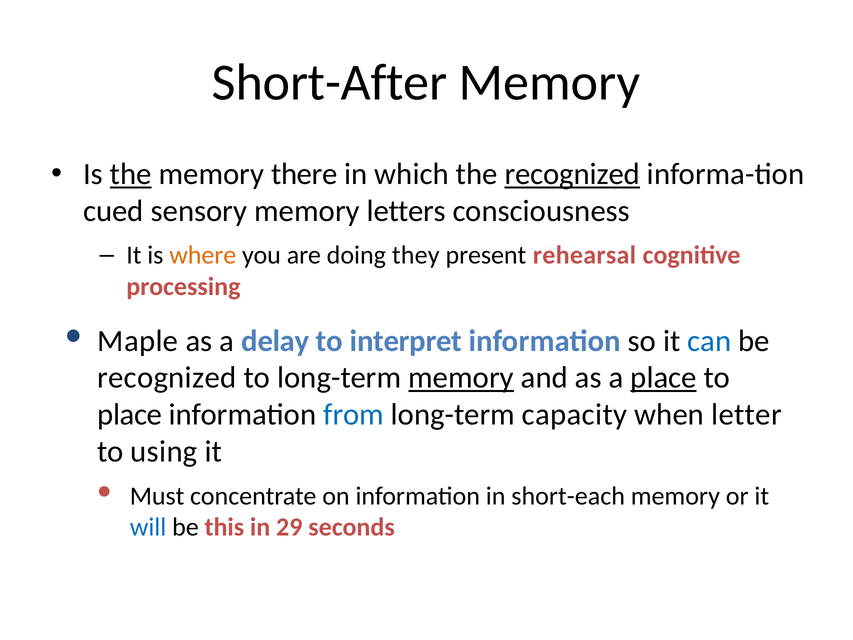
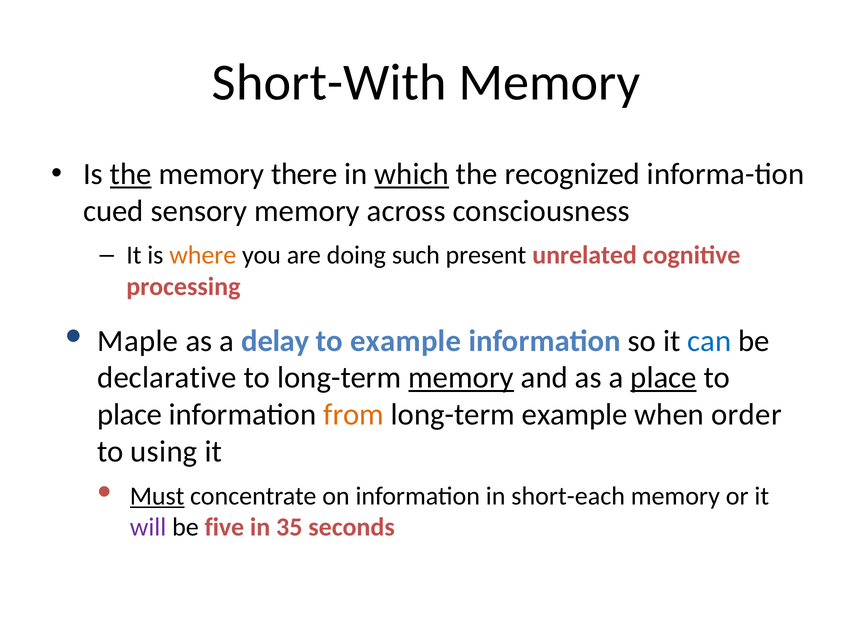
Short-After: Short-After -> Short-With
which underline: none -> present
recognized at (572, 174) underline: present -> none
letters: letters -> across
they: they -> such
rehearsal: rehearsal -> unrelated
to interpret: interpret -> example
recognized at (167, 378): recognized -> declarative
from colour: blue -> orange
long-term capacity: capacity -> example
letter: letter -> order
Must underline: none -> present
will colour: blue -> purple
this: this -> five
29: 29 -> 35
